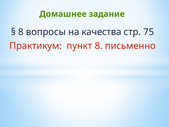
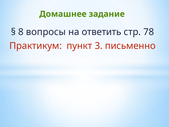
качества: качества -> ответить
75: 75 -> 78
пункт 8: 8 -> 3
